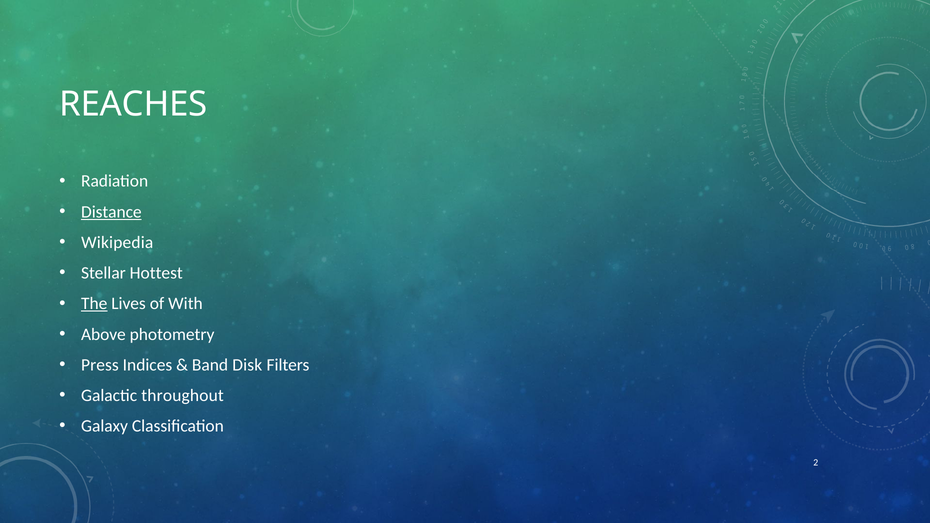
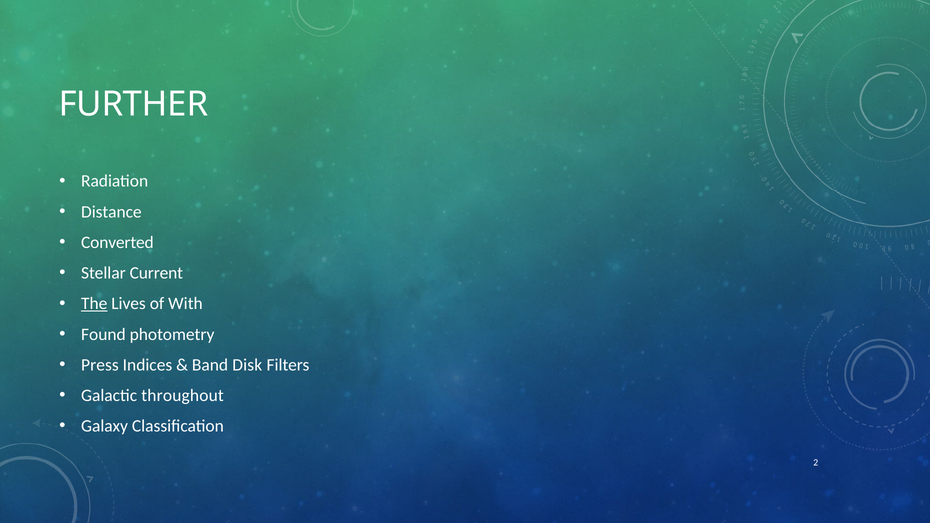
REACHES: REACHES -> FURTHER
Distance underline: present -> none
Wikipedia: Wikipedia -> Converted
Hottest: Hottest -> Current
Above: Above -> Found
